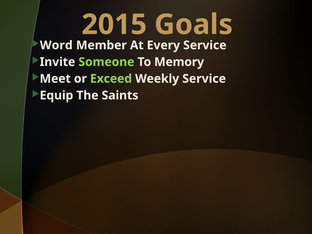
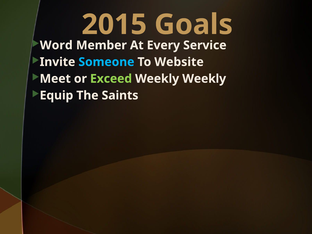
Someone colour: light green -> light blue
Memory: Memory -> Website
Weekly Service: Service -> Weekly
